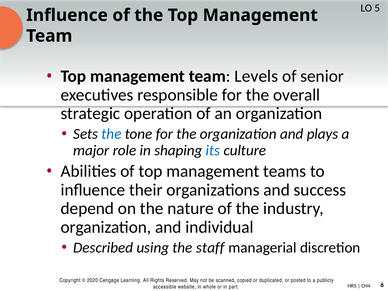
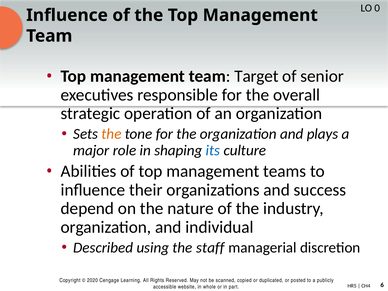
5: 5 -> 0
Levels: Levels -> Target
the at (111, 134) colour: blue -> orange
